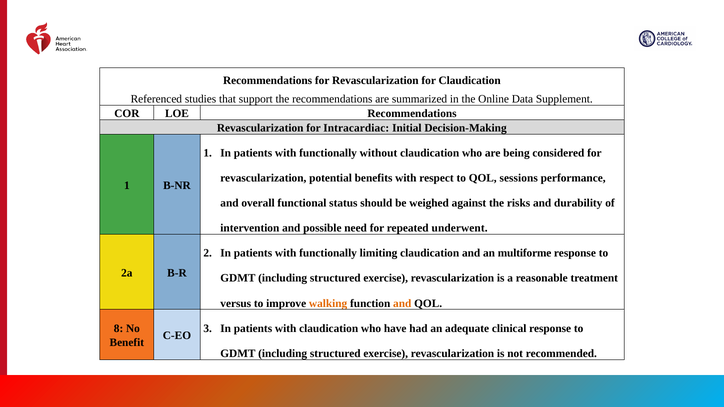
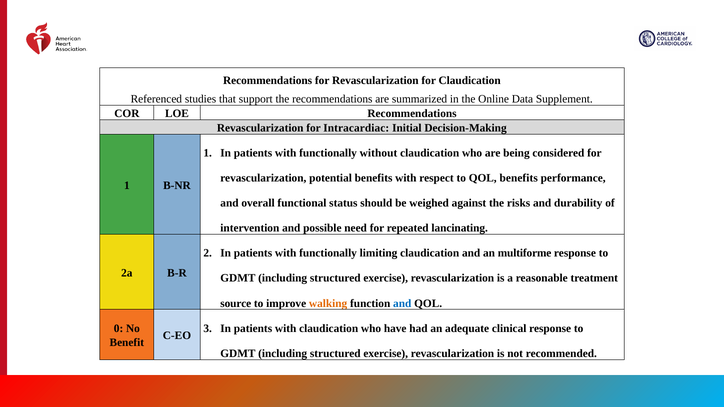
QOL sessions: sessions -> benefits
underwent: underwent -> lancinating
versus: versus -> source
and at (402, 303) colour: orange -> blue
8: 8 -> 0
